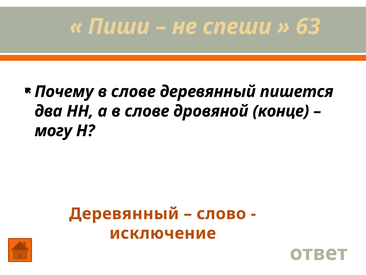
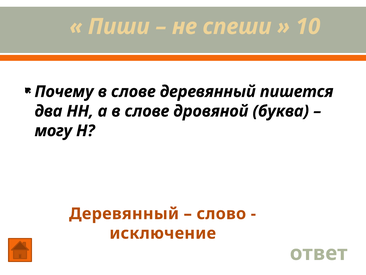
63: 63 -> 10
конце: конце -> буква
